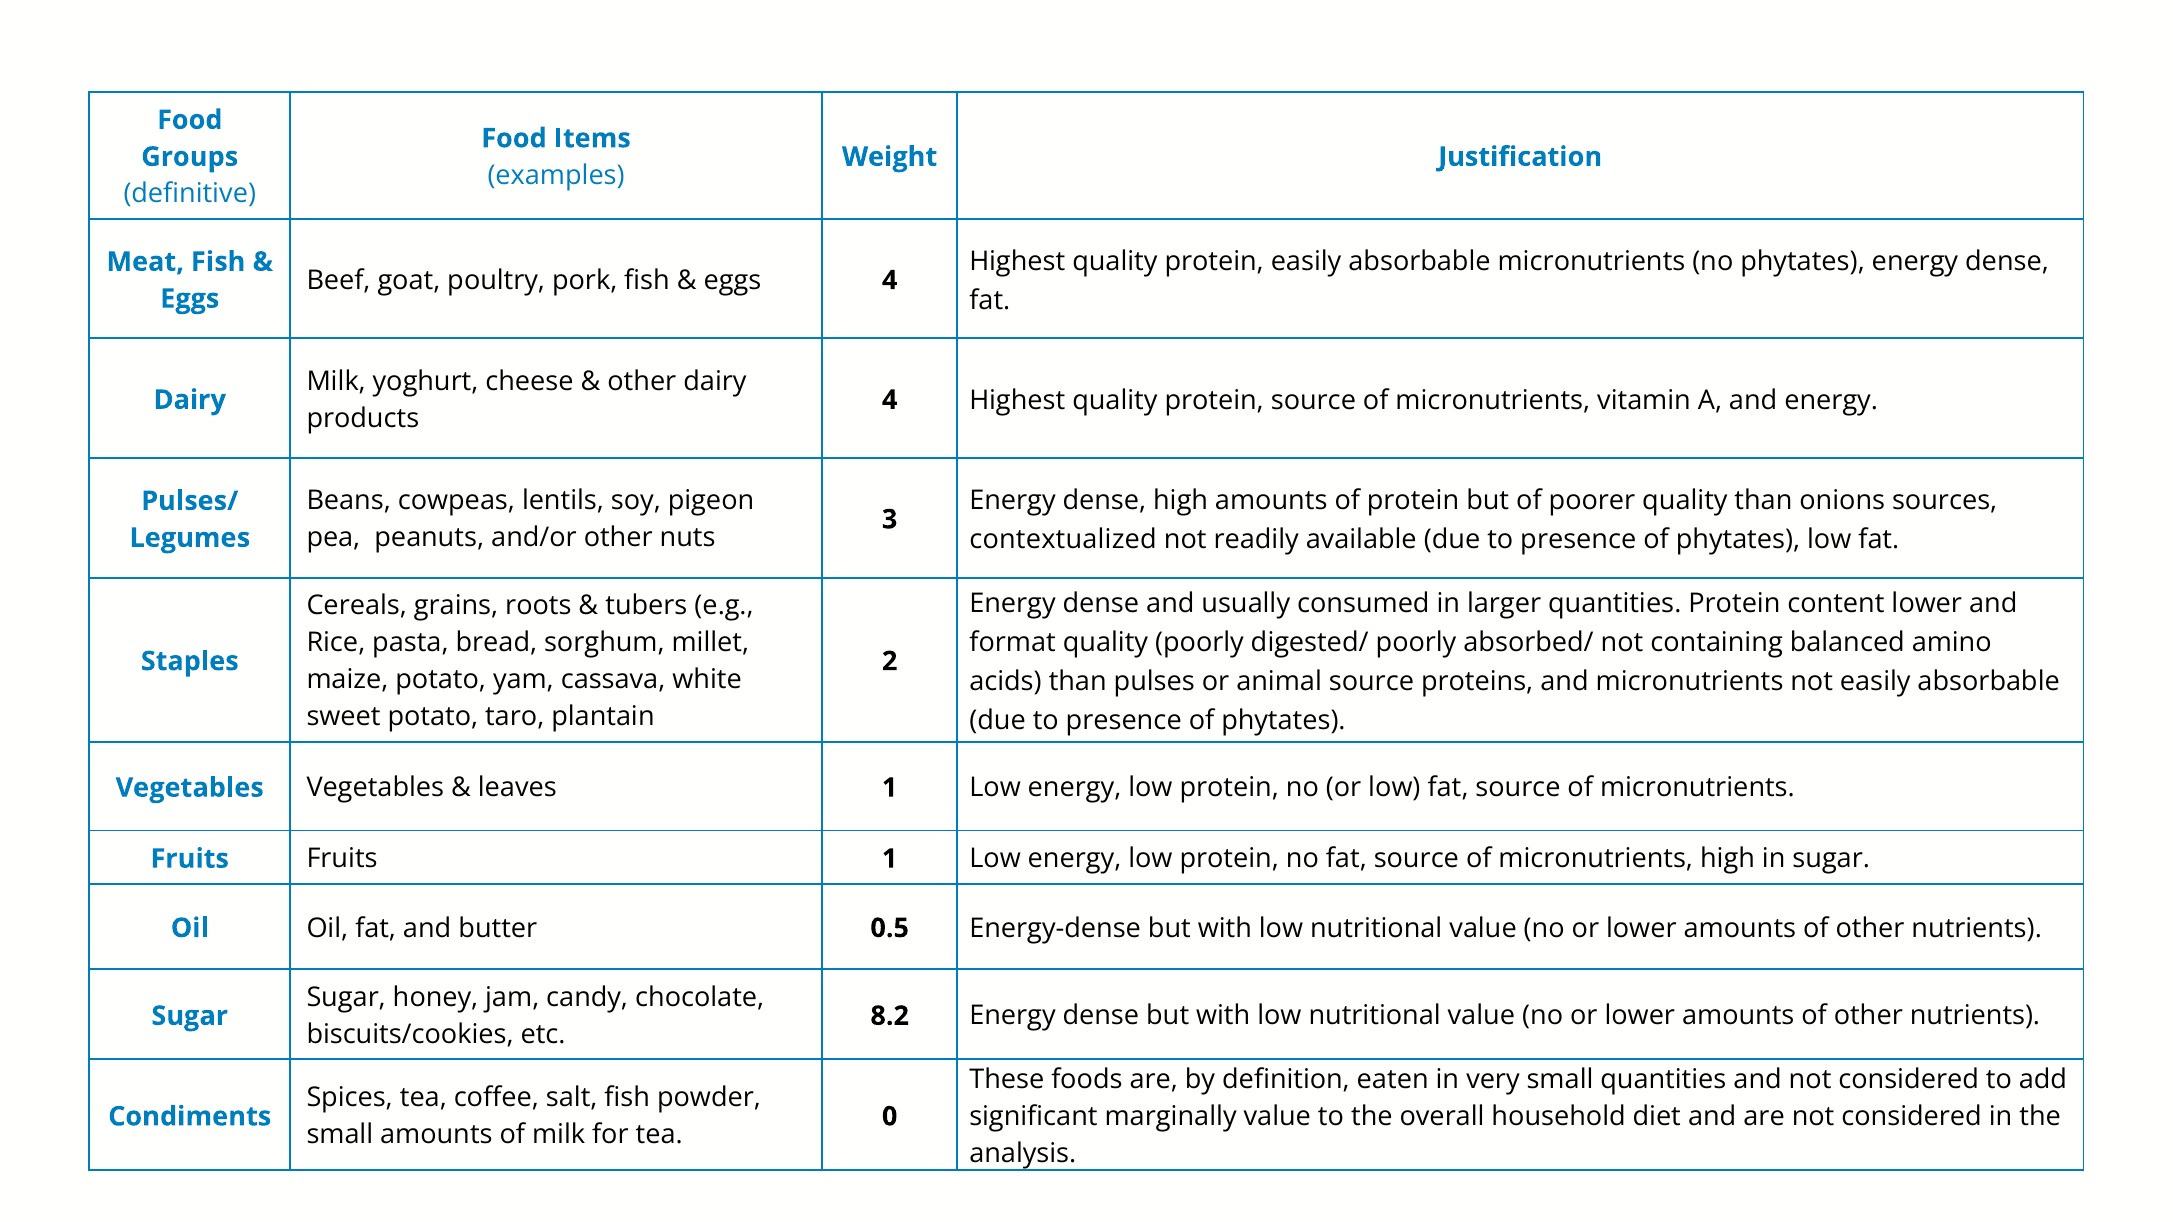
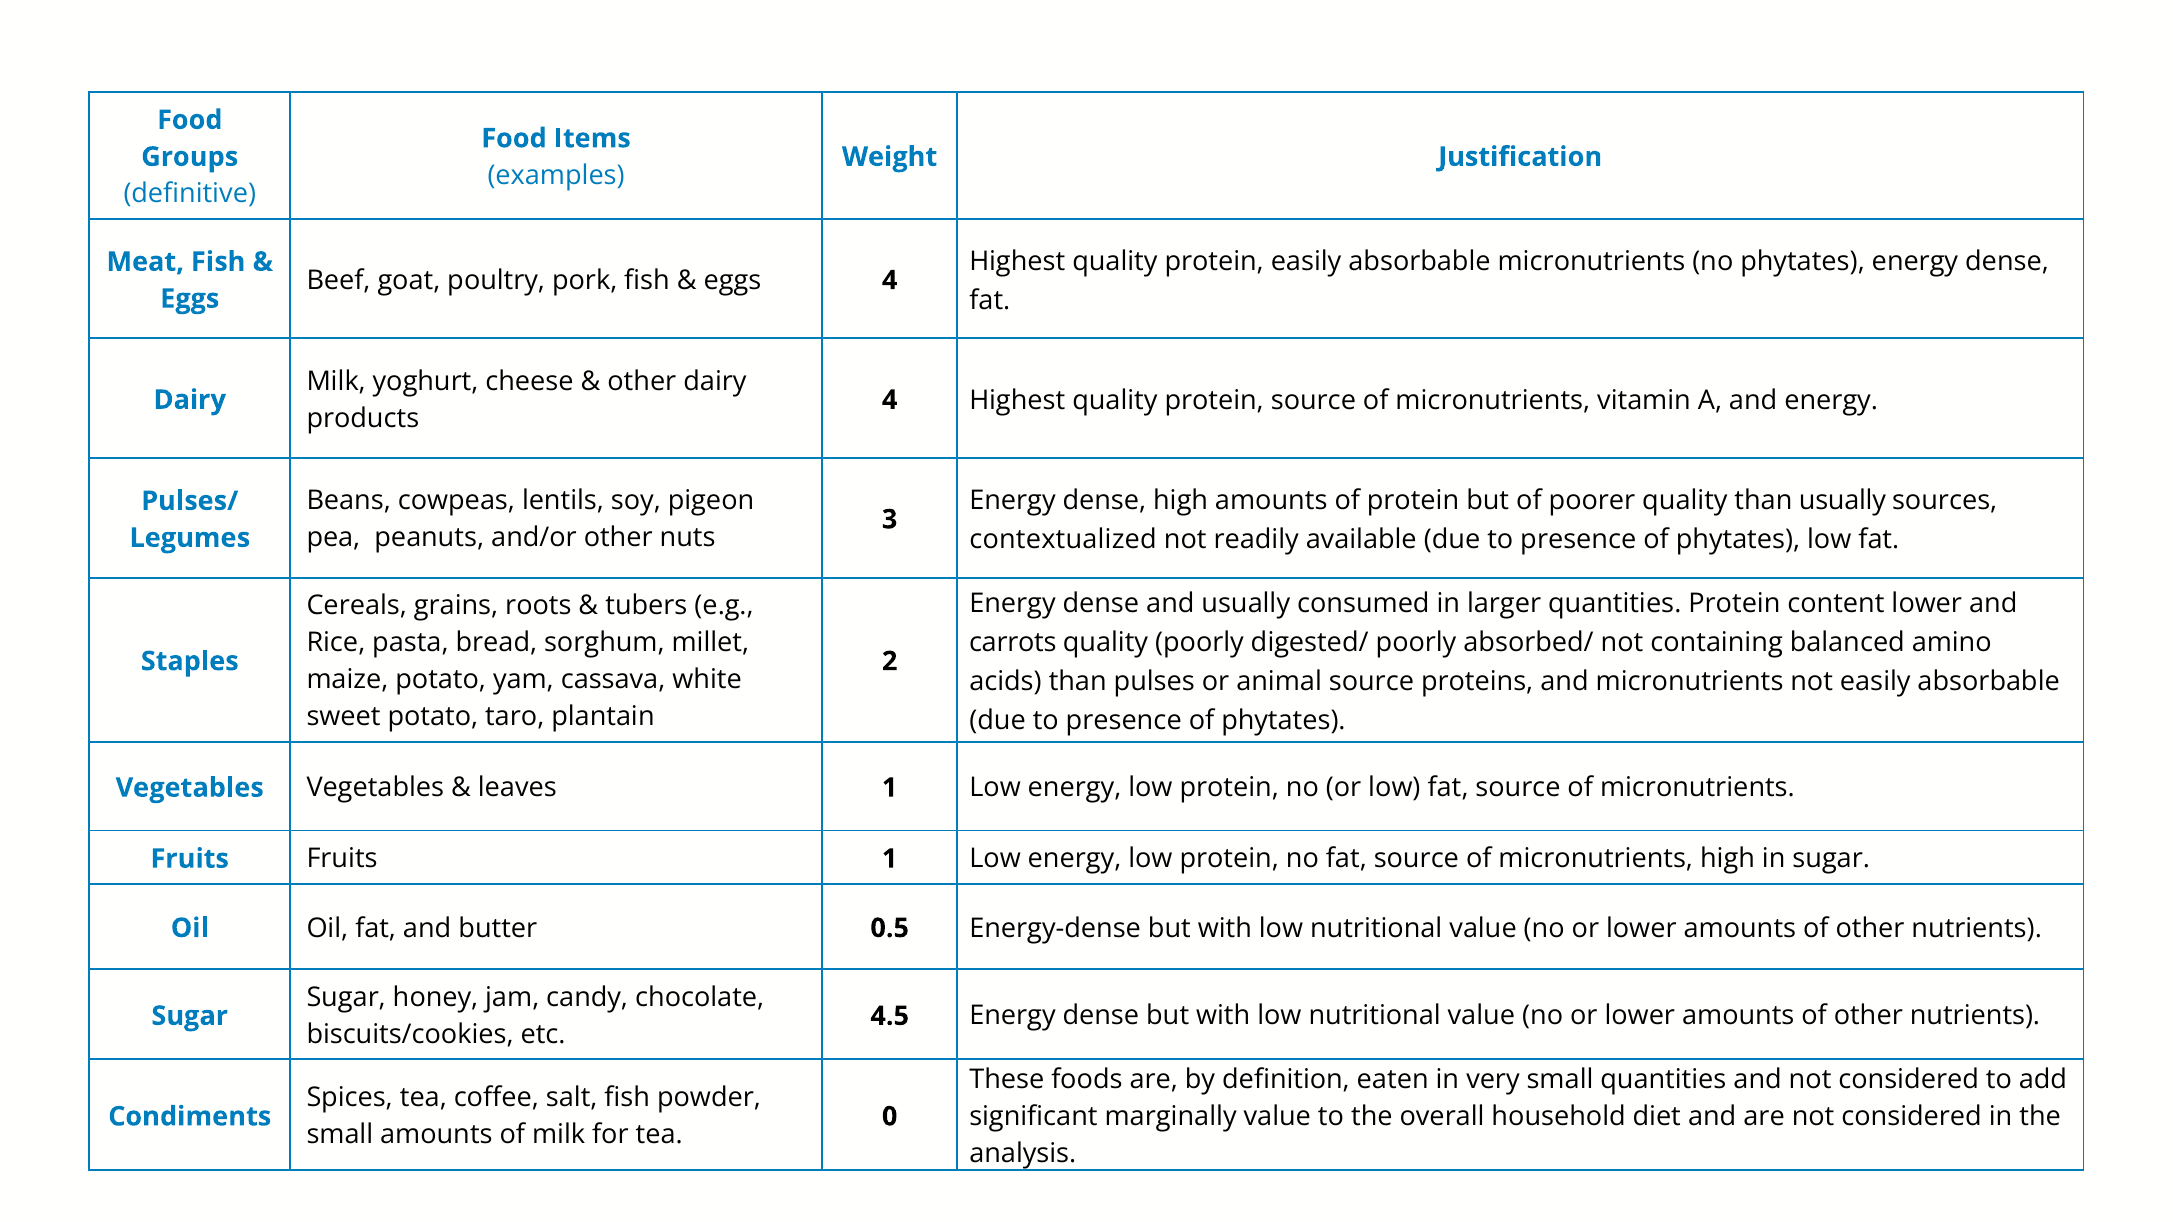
than onions: onions -> usually
format: format -> carrots
8.2: 8.2 -> 4.5
